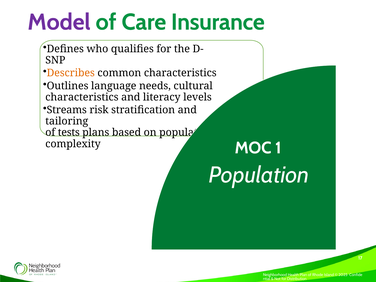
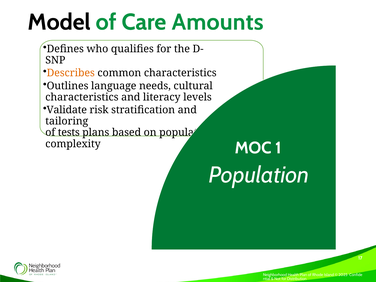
Model colour: purple -> black
Insurance: Insurance -> Amounts
Streams: Streams -> Validate
